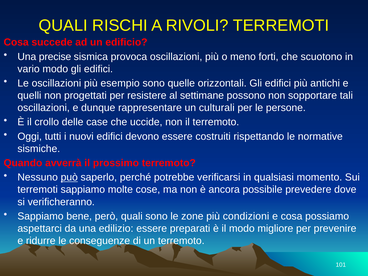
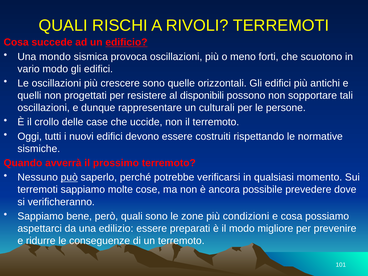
edificio underline: none -> present
precise: precise -> mondo
esempio: esempio -> crescere
settimane: settimane -> disponibili
